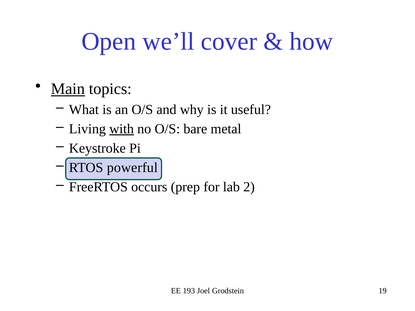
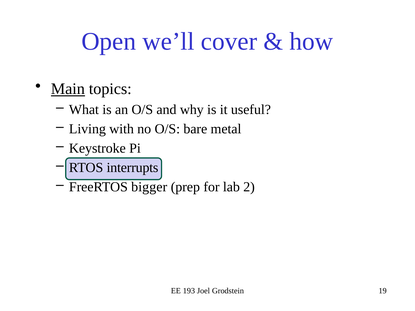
with underline: present -> none
powerful: powerful -> interrupts
occurs: occurs -> bigger
